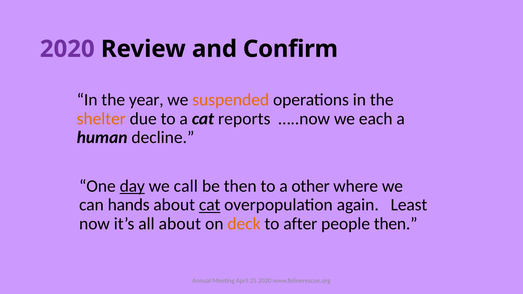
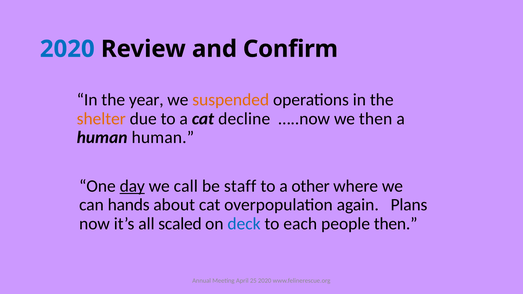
2020 at (67, 49) colour: purple -> blue
reports: reports -> decline
we each: each -> then
human decline: decline -> human
be then: then -> staff
cat at (210, 205) underline: present -> none
Least: Least -> Plans
all about: about -> scaled
deck colour: orange -> blue
after: after -> each
